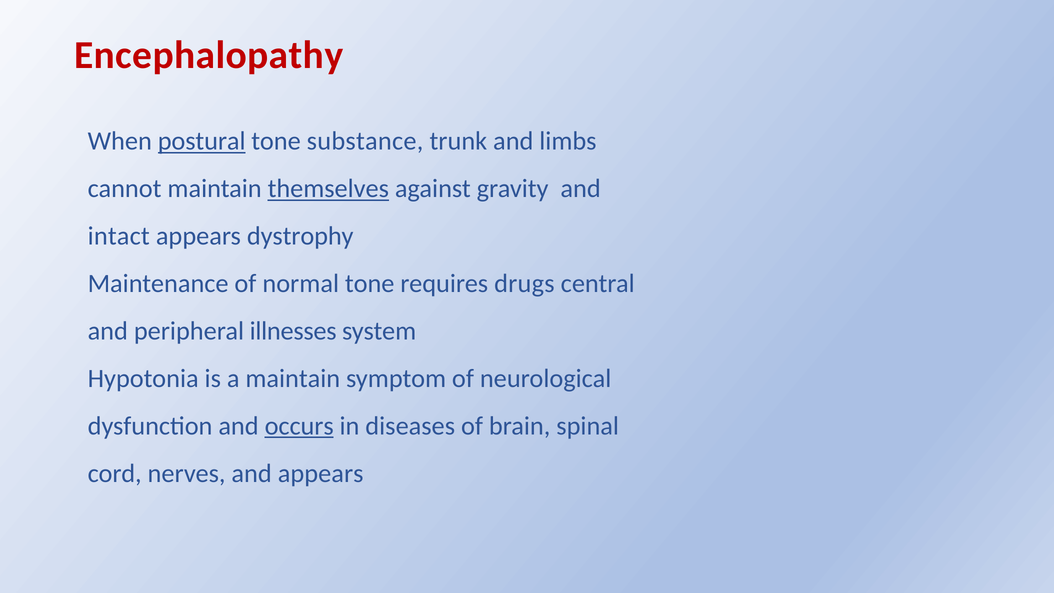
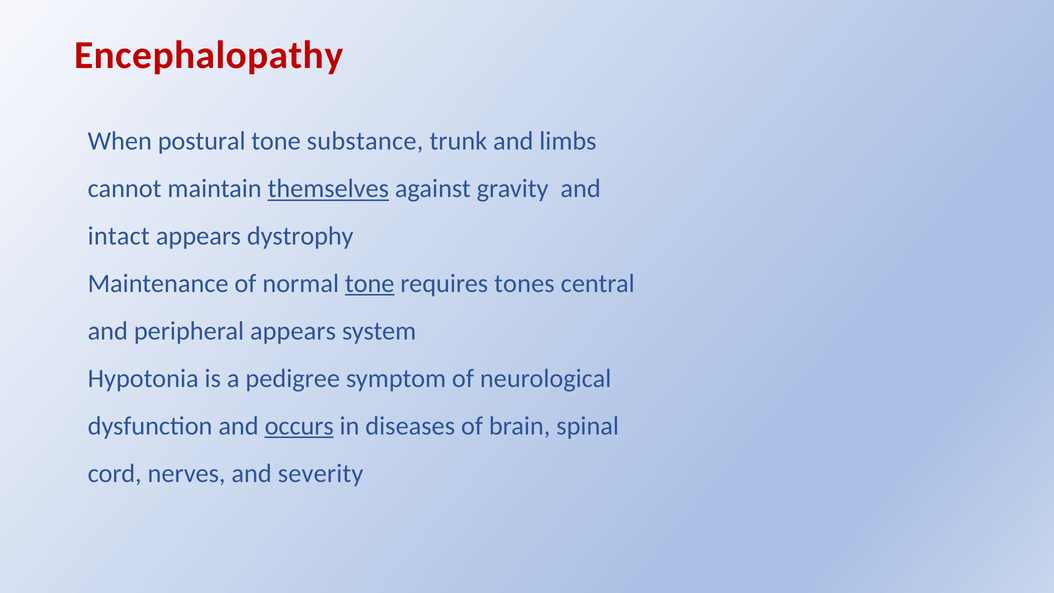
postural underline: present -> none
tone at (370, 284) underline: none -> present
drugs: drugs -> tones
peripheral illnesses: illnesses -> appears
a maintain: maintain -> pedigree
and appears: appears -> severity
